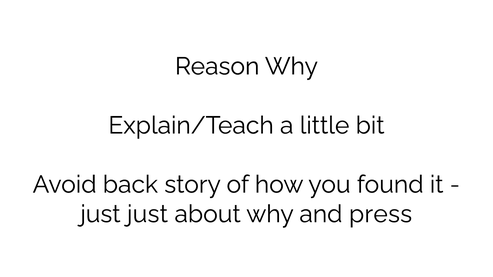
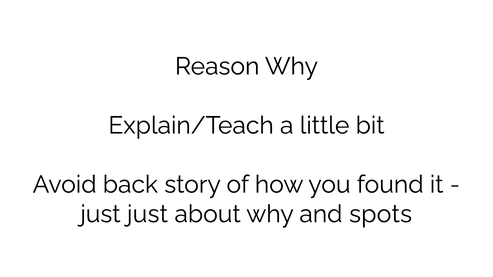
press: press -> spots
